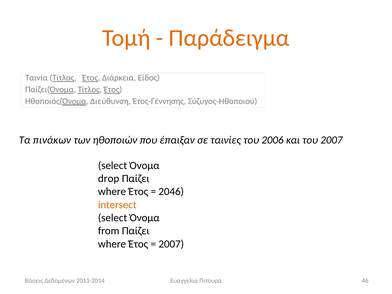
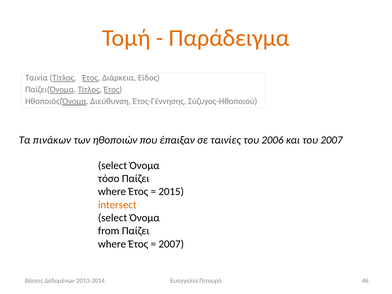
drop: drop -> τόσο
2046: 2046 -> 2015
